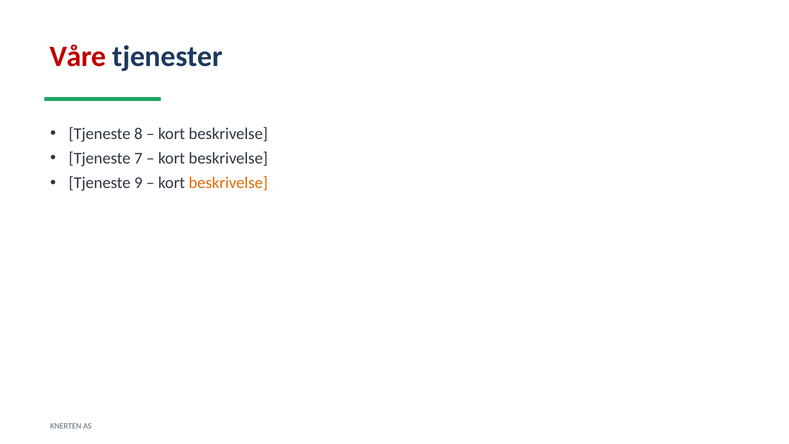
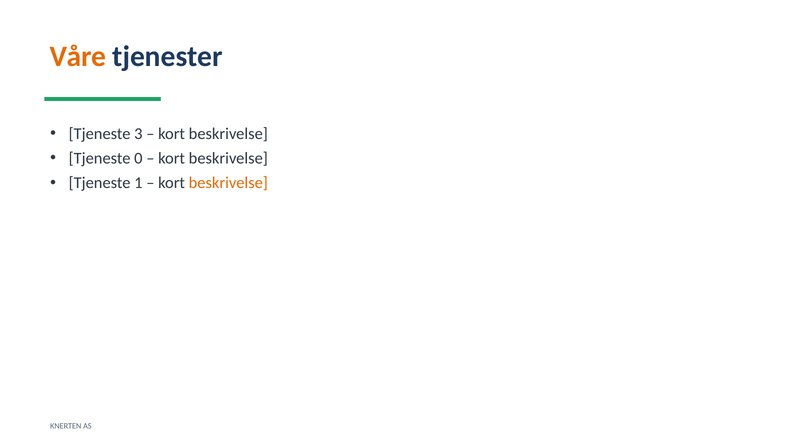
Våre colour: red -> orange
8: 8 -> 3
7: 7 -> 0
9: 9 -> 1
